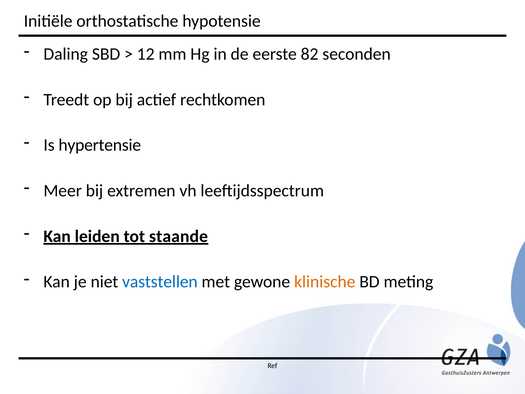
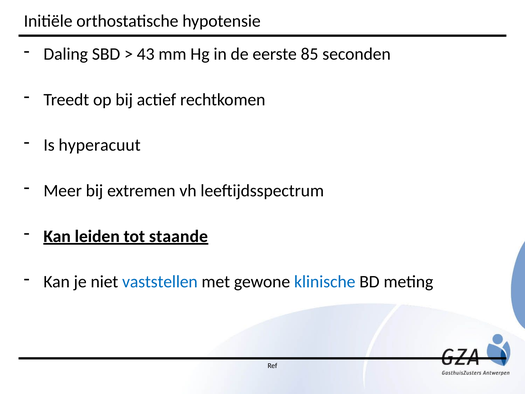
12: 12 -> 43
82: 82 -> 85
hypertensie: hypertensie -> hyperacuut
klinische colour: orange -> blue
